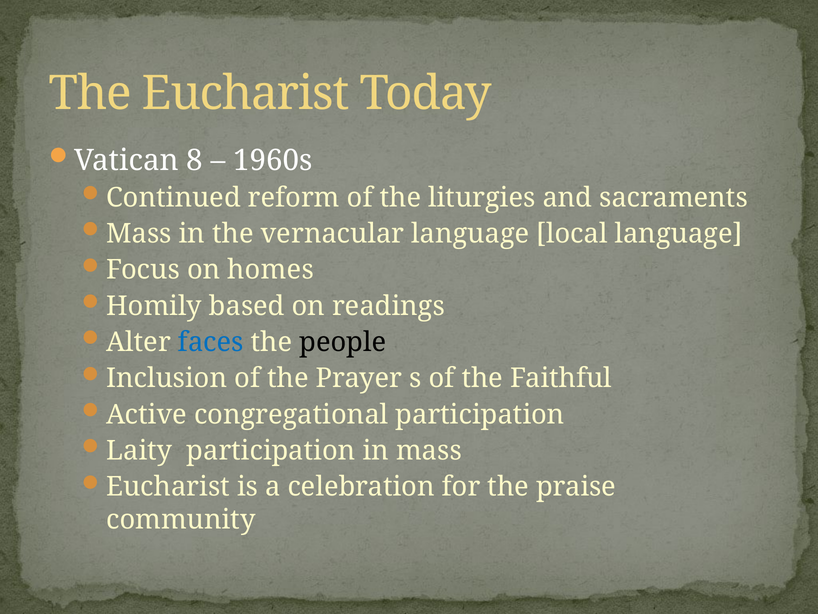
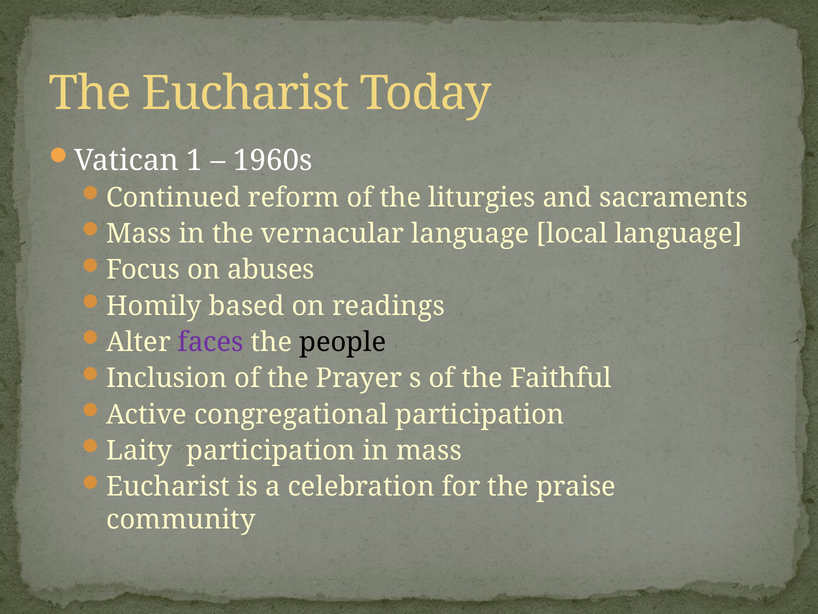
8: 8 -> 1
homes: homes -> abuses
faces colour: blue -> purple
